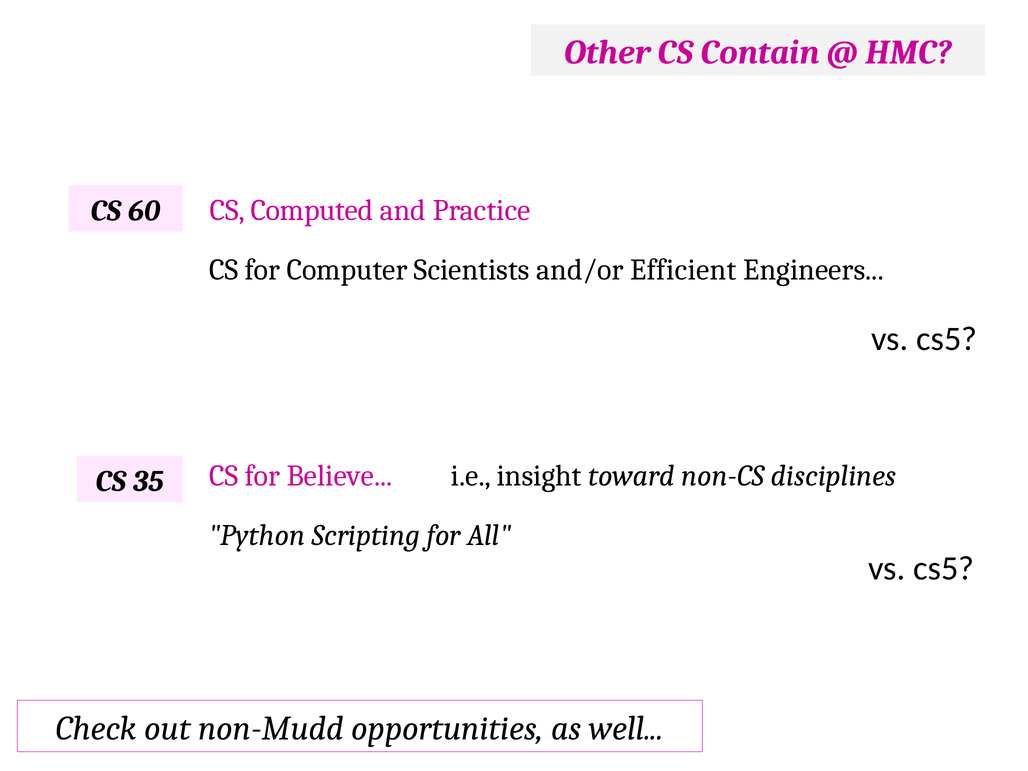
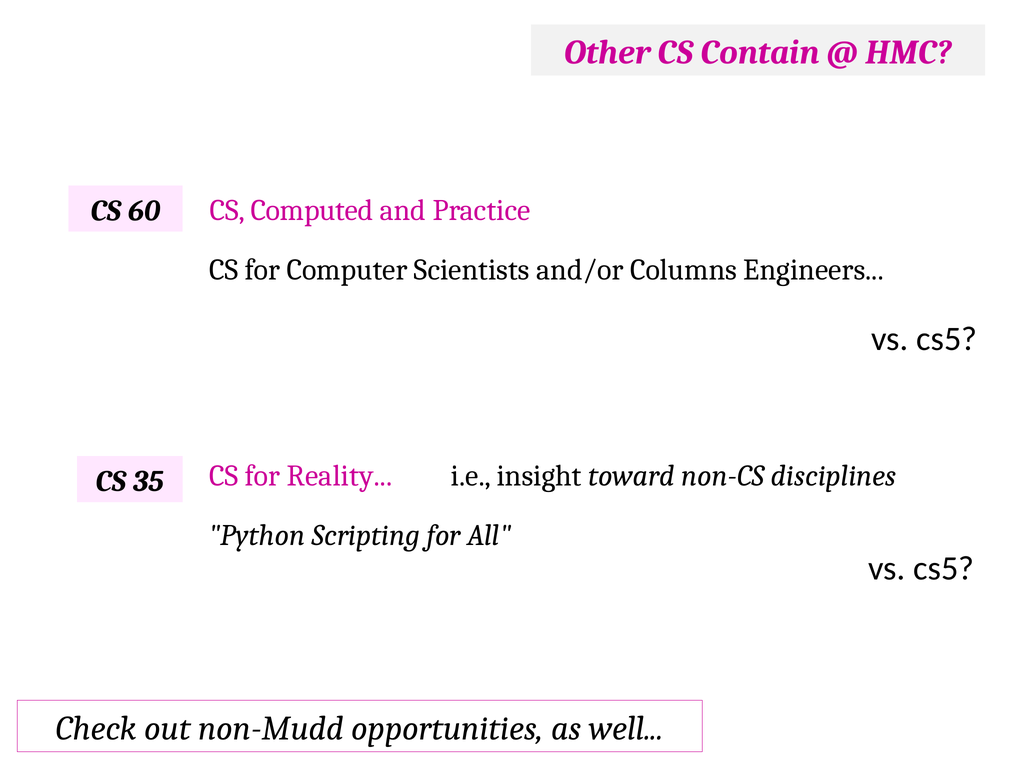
Efficient: Efficient -> Columns
Believe: Believe -> Reality
